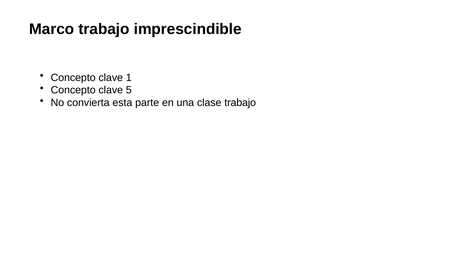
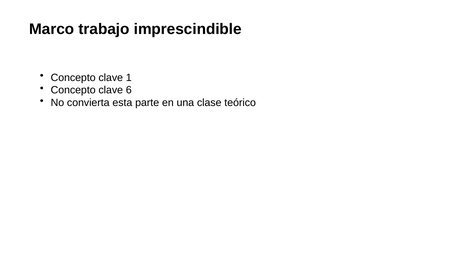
5: 5 -> 6
clase trabajo: trabajo -> teórico
